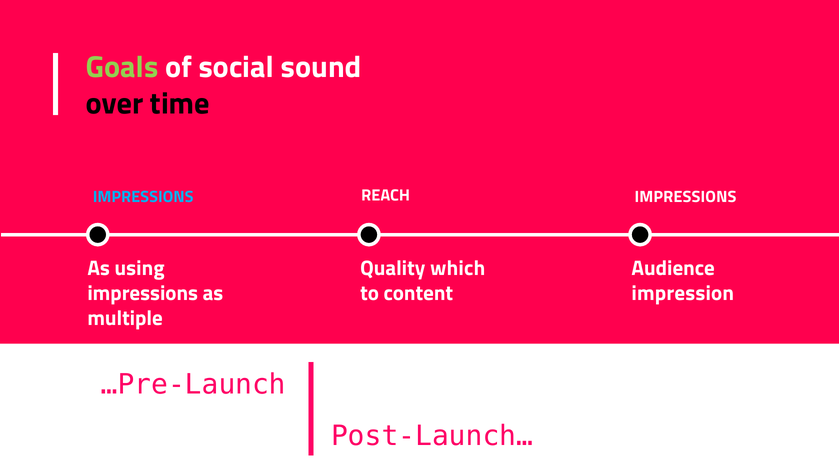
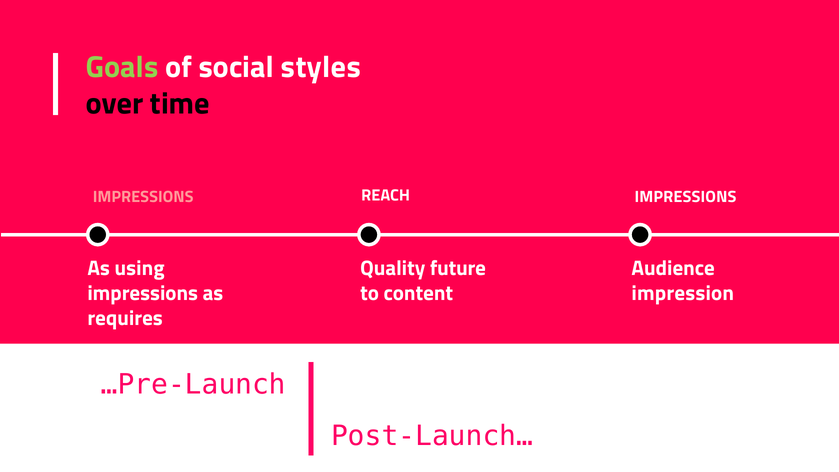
sound: sound -> styles
IMPRESSIONS at (143, 197) colour: light blue -> pink
which: which -> future
multiple: multiple -> requires
